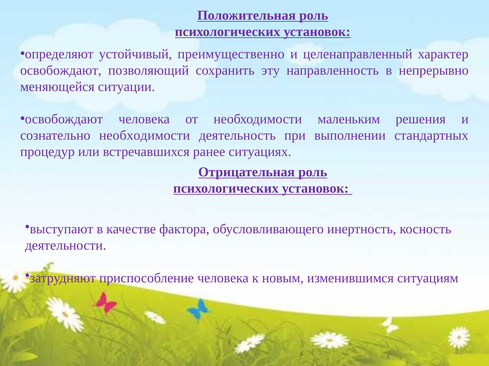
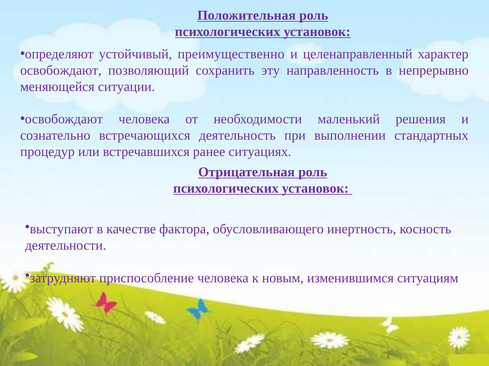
маленьким: маленьким -> маленький
сознательно необходимости: необходимости -> встречающихся
